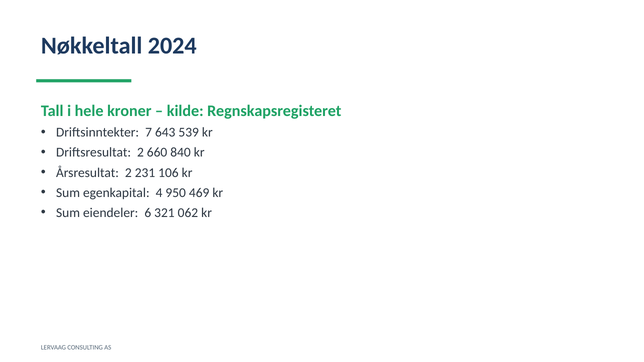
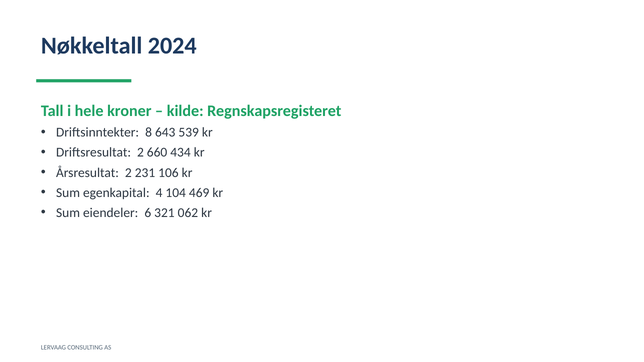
7: 7 -> 8
840: 840 -> 434
950: 950 -> 104
